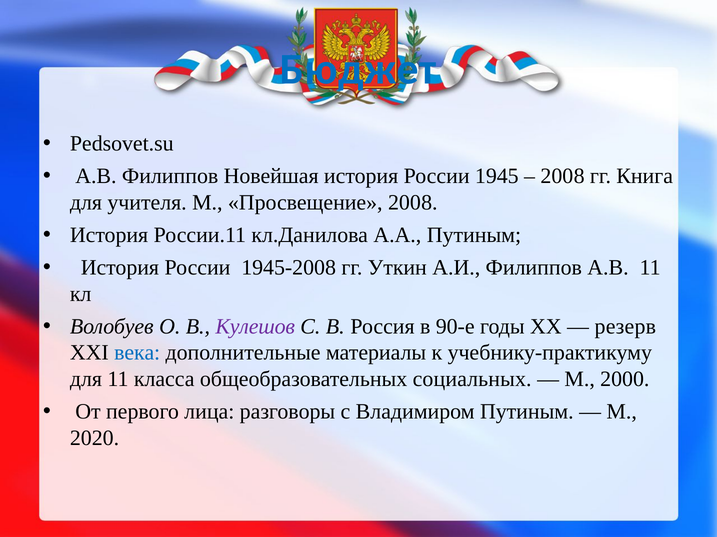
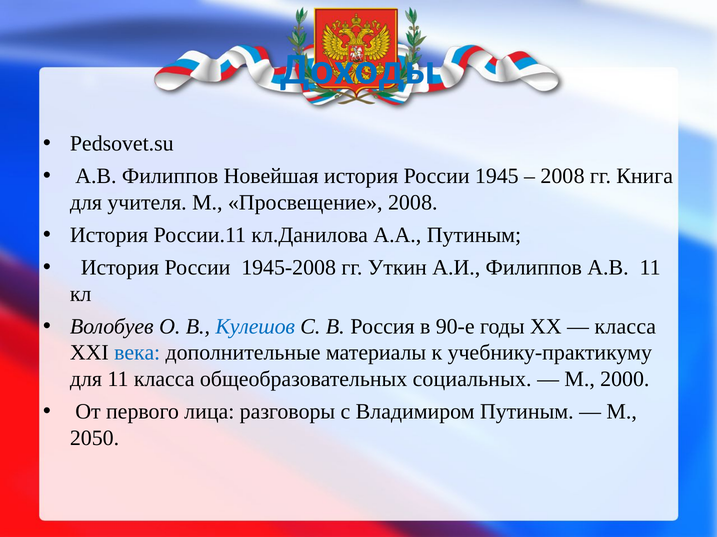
Бюджет: Бюджет -> Доходы
Кулешов colour: purple -> blue
резерв at (625, 327): резерв -> класса
2020: 2020 -> 2050
